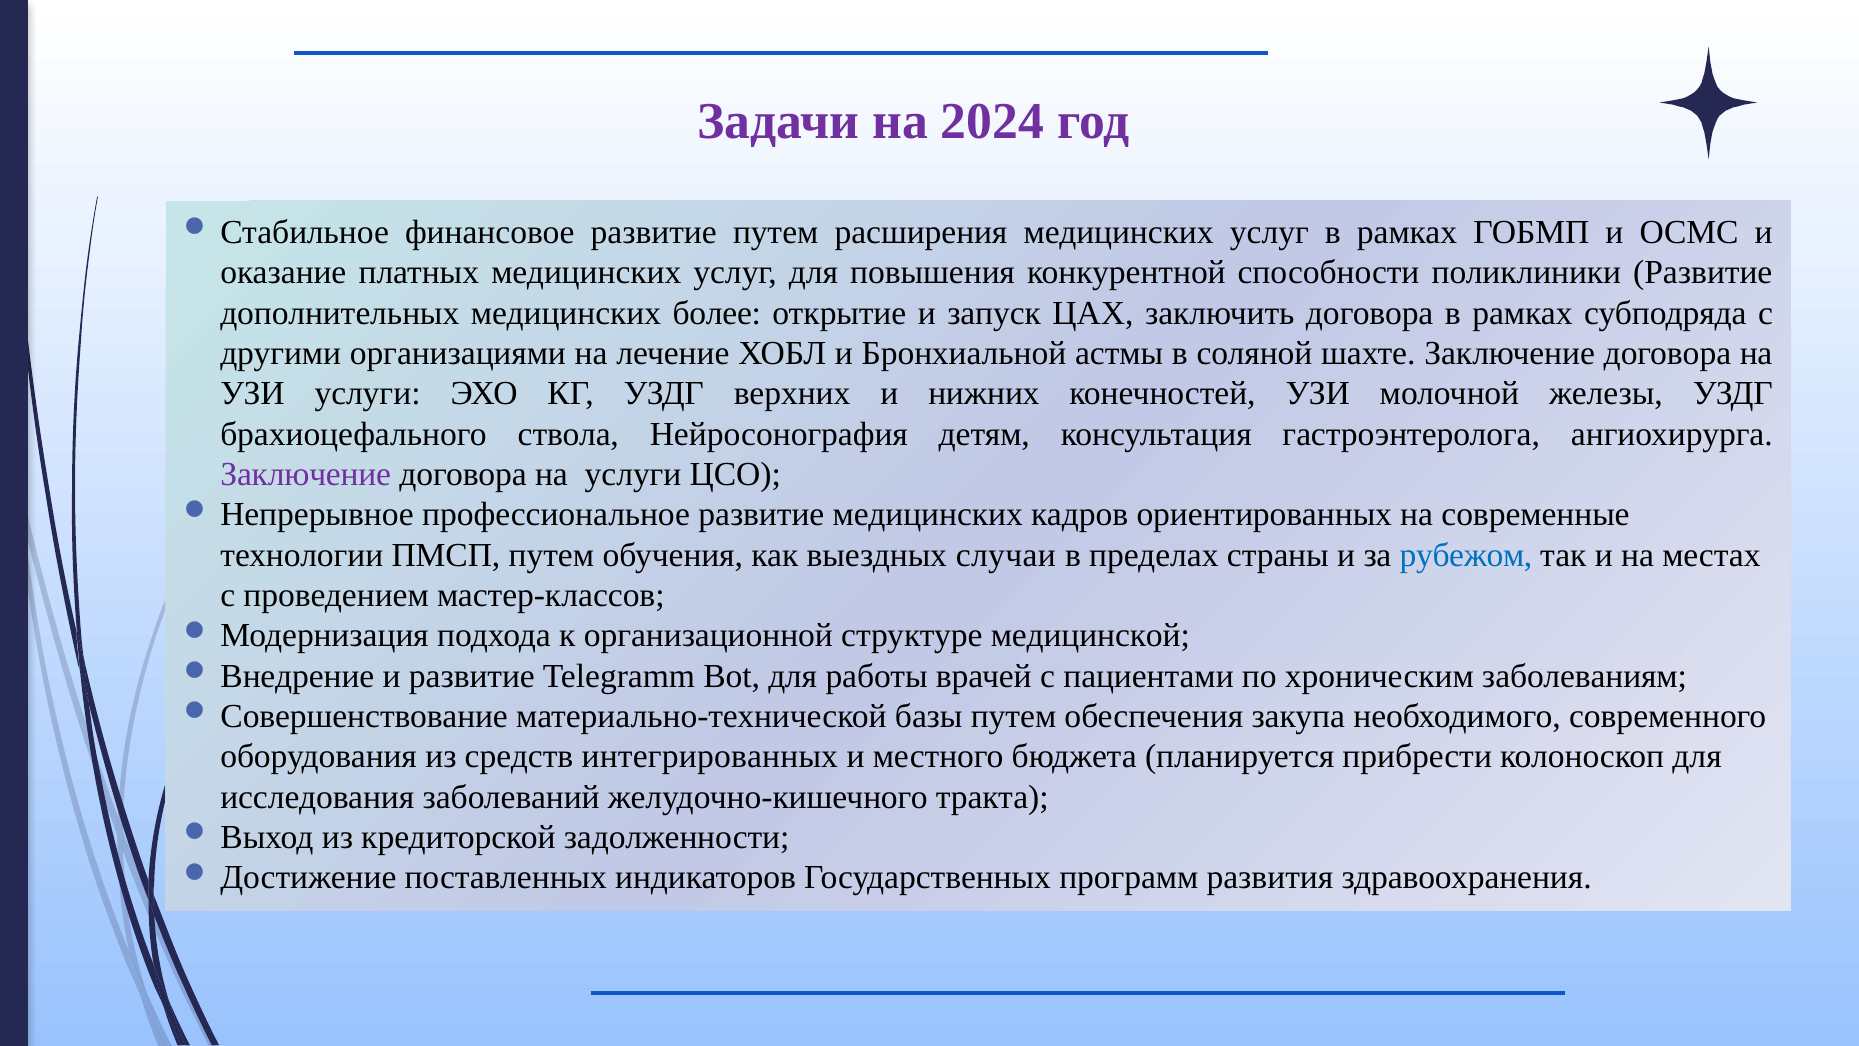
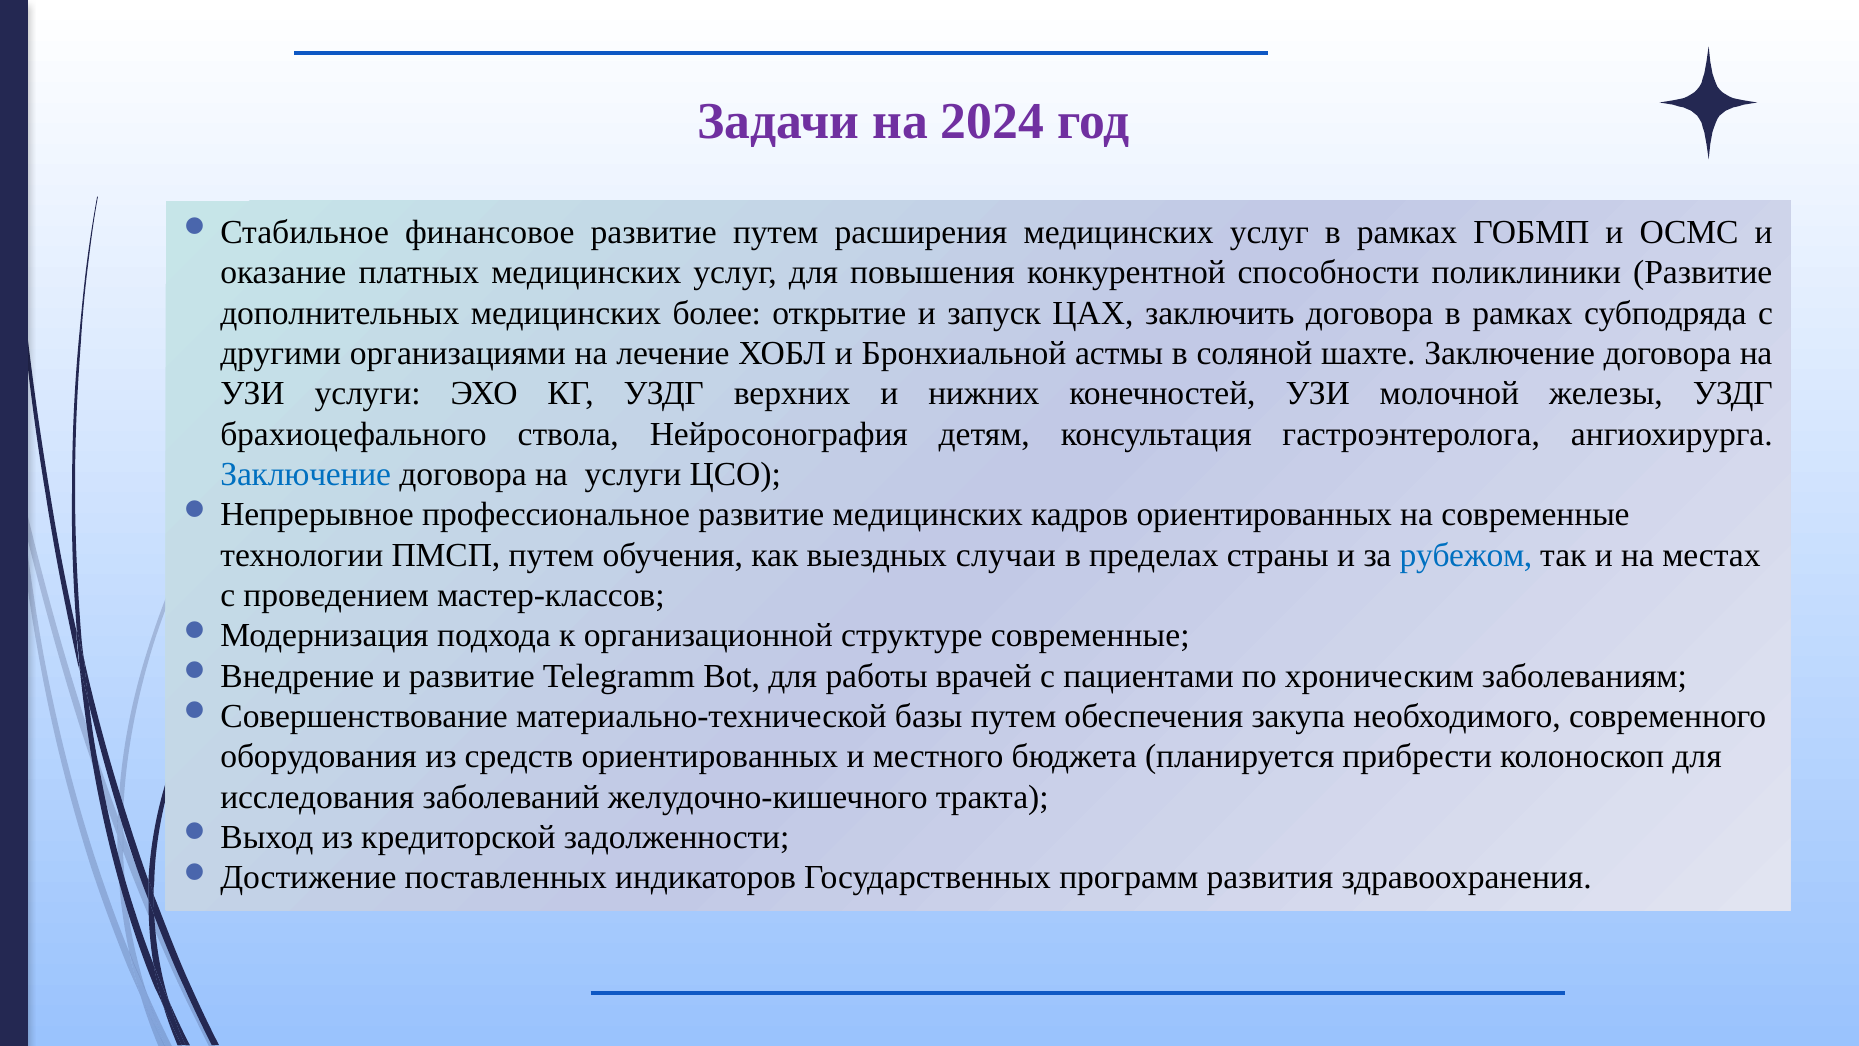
Заключение at (306, 474) colour: purple -> blue
структуре медицинской: медицинской -> современные
средств интегрированных: интегрированных -> ориентированных
